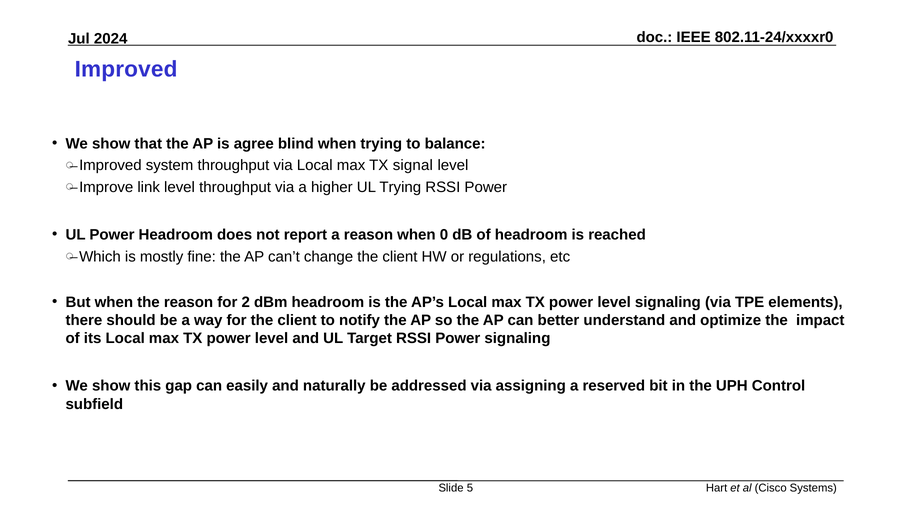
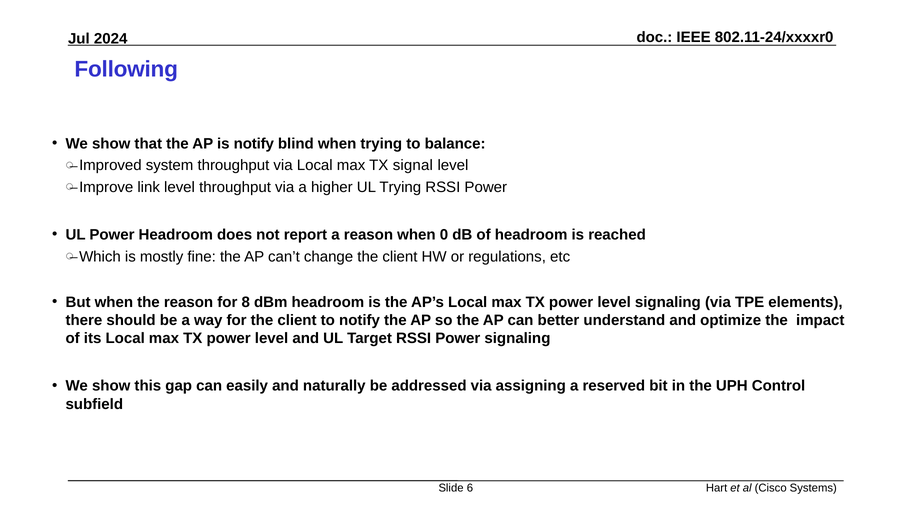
Improved at (126, 69): Improved -> Following
is agree: agree -> notify
2: 2 -> 8
5: 5 -> 6
